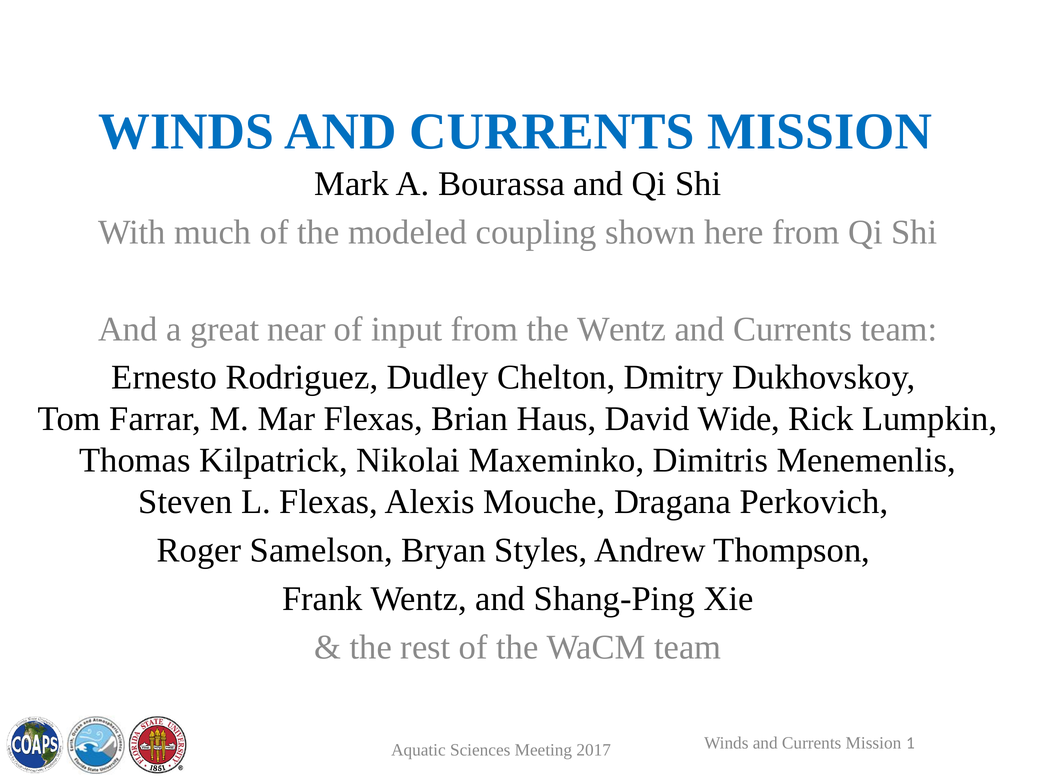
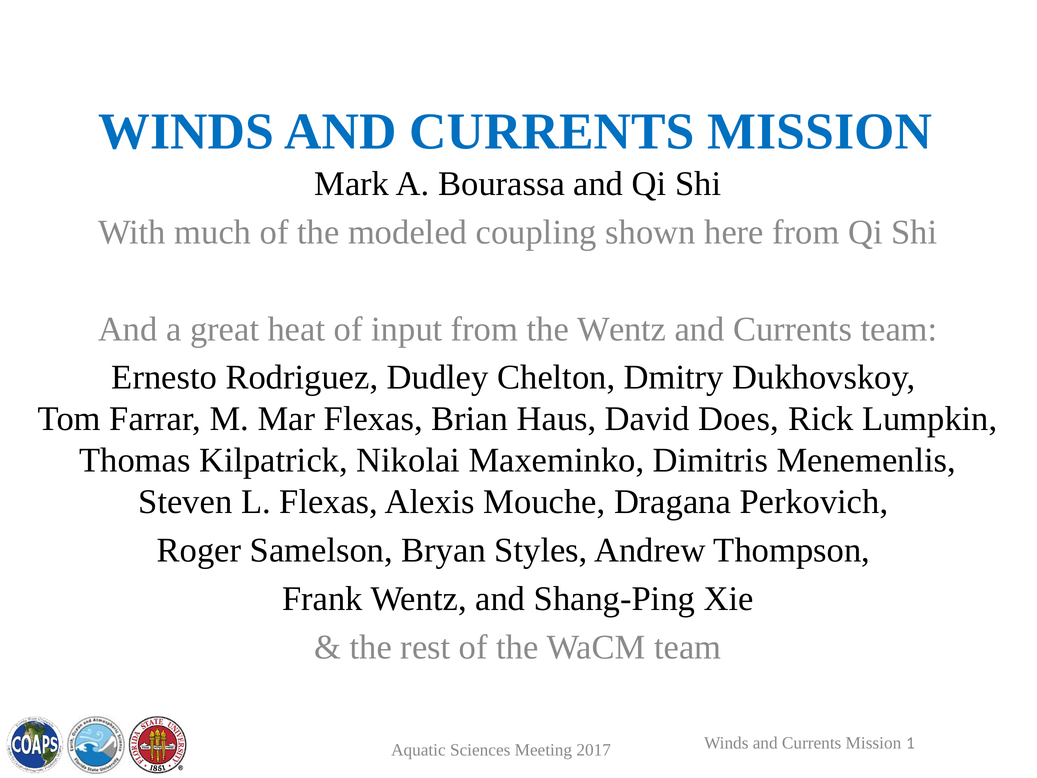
near: near -> heat
Wide: Wide -> Does
